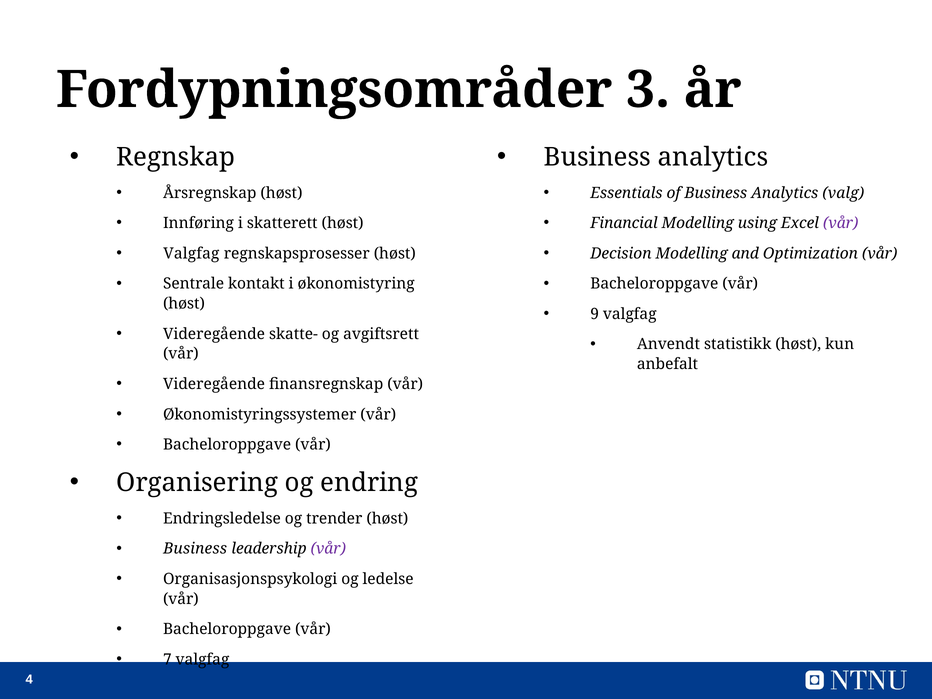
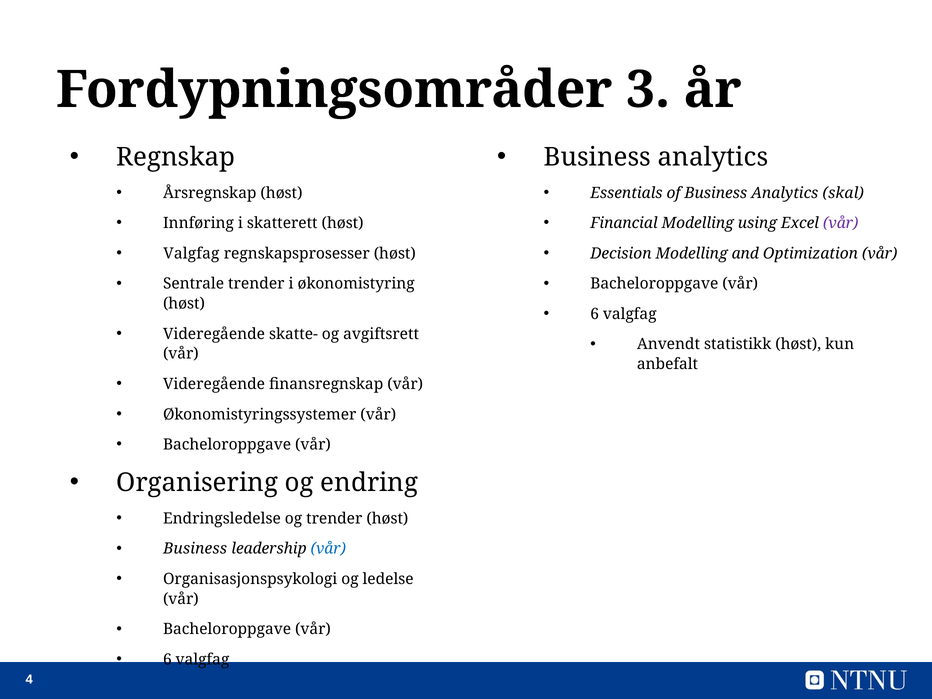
valg: valg -> skal
Sentrale kontakt: kontakt -> trender
9 at (595, 314): 9 -> 6
vår at (328, 549) colour: purple -> blue
7 at (167, 660): 7 -> 6
